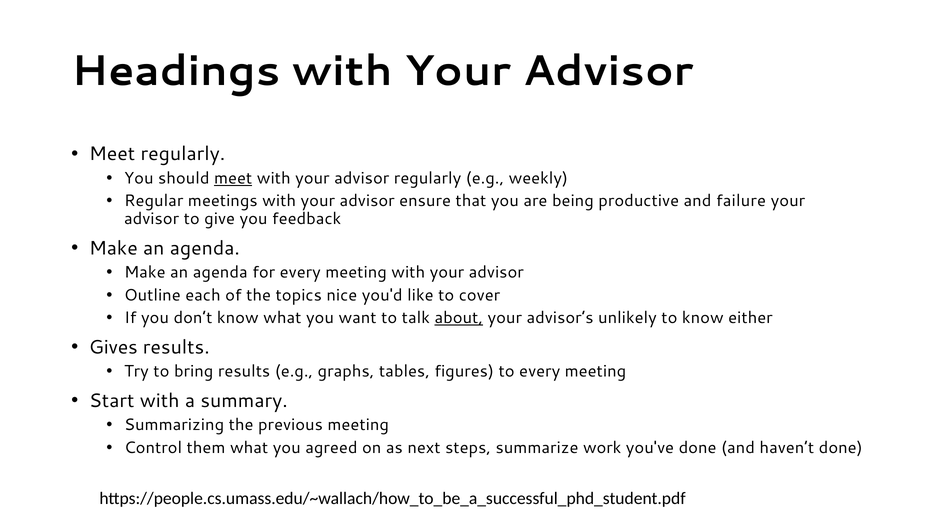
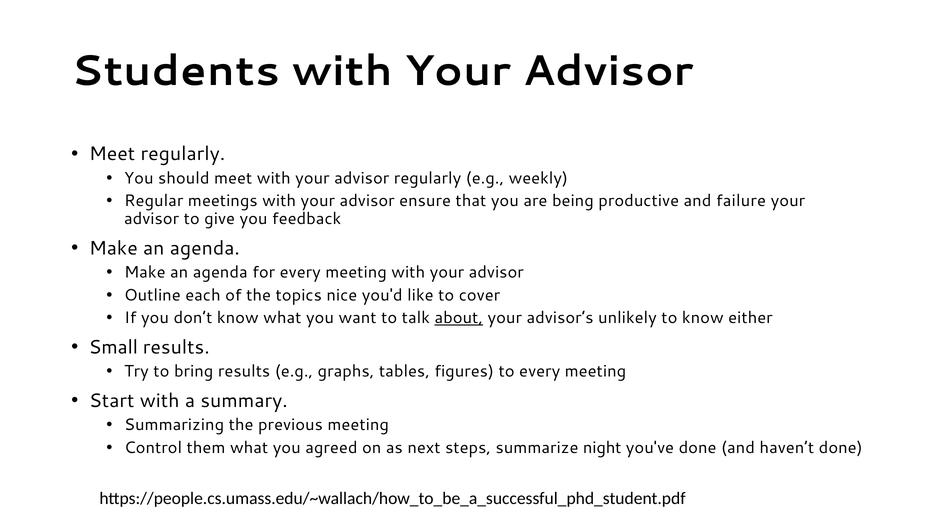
Headings: Headings -> Students
meet at (233, 178) underline: present -> none
Gives: Gives -> Small
work: work -> night
